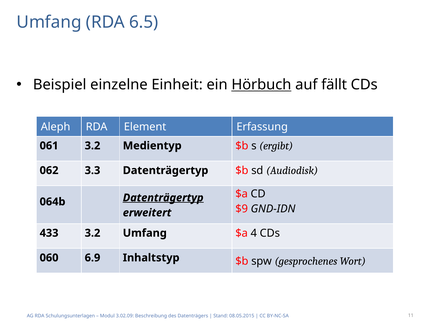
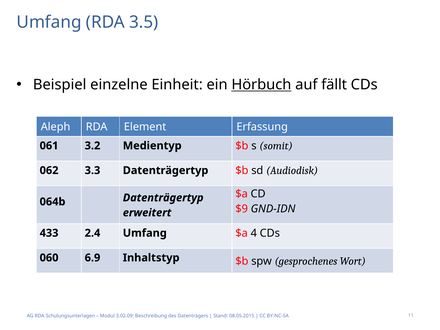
6.5: 6.5 -> 3.5
ergibt: ergibt -> somit
Datenträgertyp at (163, 198) underline: present -> none
433 3.2: 3.2 -> 2.4
